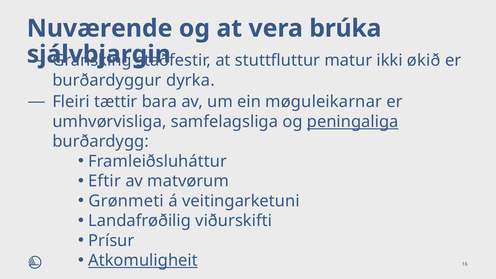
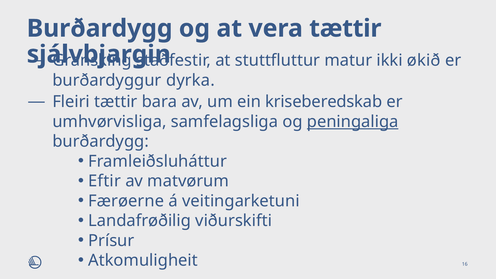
Nuværende at (100, 28): Nuværende -> Burðardygg
vera brúka: brúka -> tættir
møguleikarnar: møguleikarnar -> kriseberedskab
Grønmeti: Grønmeti -> Færøerne
Atkomuligheit underline: present -> none
